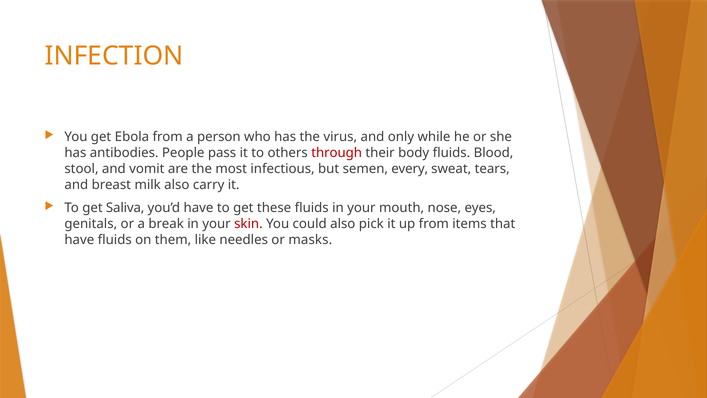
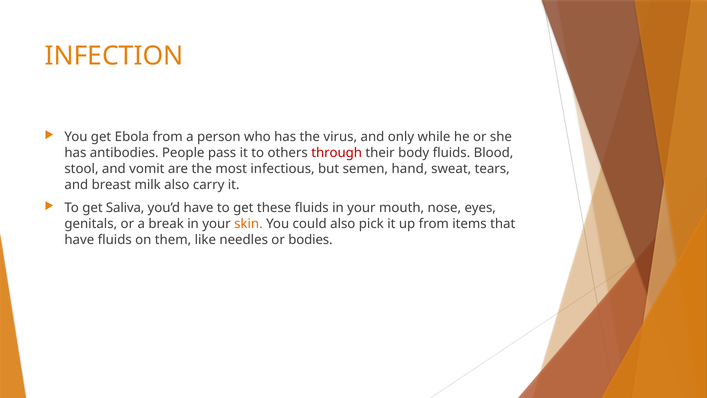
every: every -> hand
skin colour: red -> orange
masks: masks -> bodies
